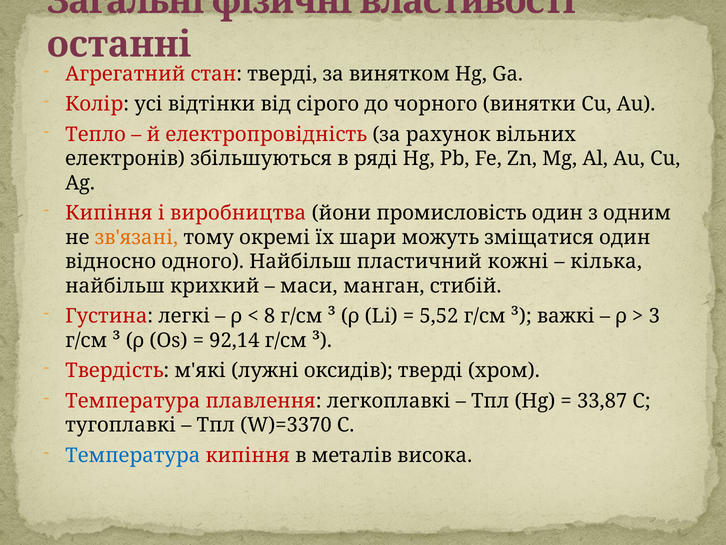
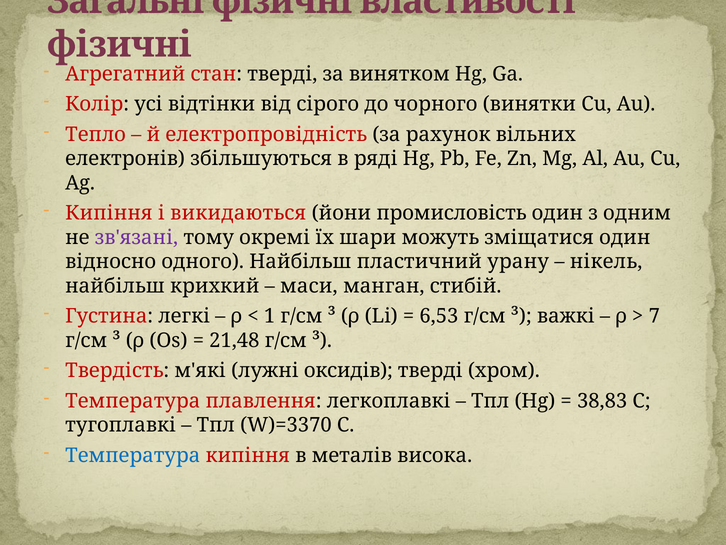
останні at (119, 44): останні -> фізичні
виробництва: виробництва -> викидаються
зв'язані colour: orange -> purple
кожні: кожні -> урану
кілька: кілька -> нікель
8: 8 -> 1
5,52: 5,52 -> 6,53
3: 3 -> 7
92,14: 92,14 -> 21,48
33,87: 33,87 -> 38,83
